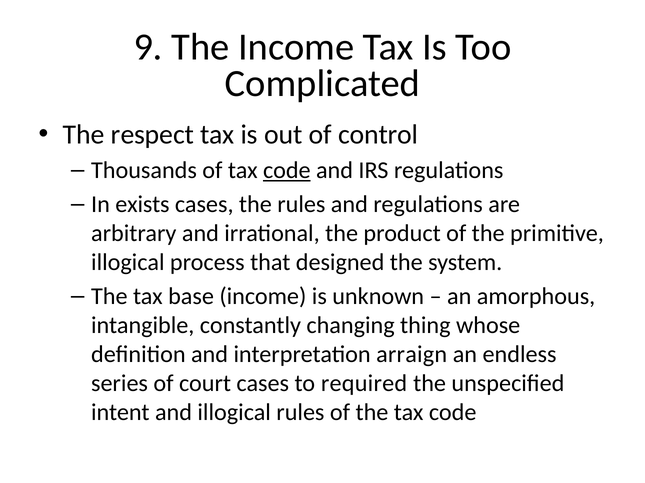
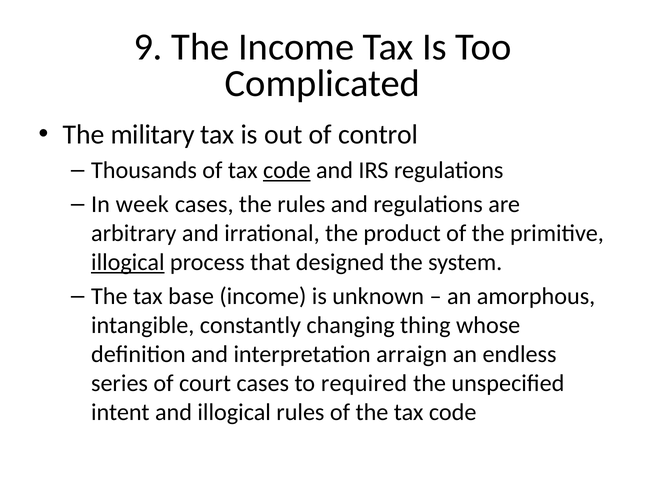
respect: respect -> military
exists: exists -> week
illogical at (128, 263) underline: none -> present
